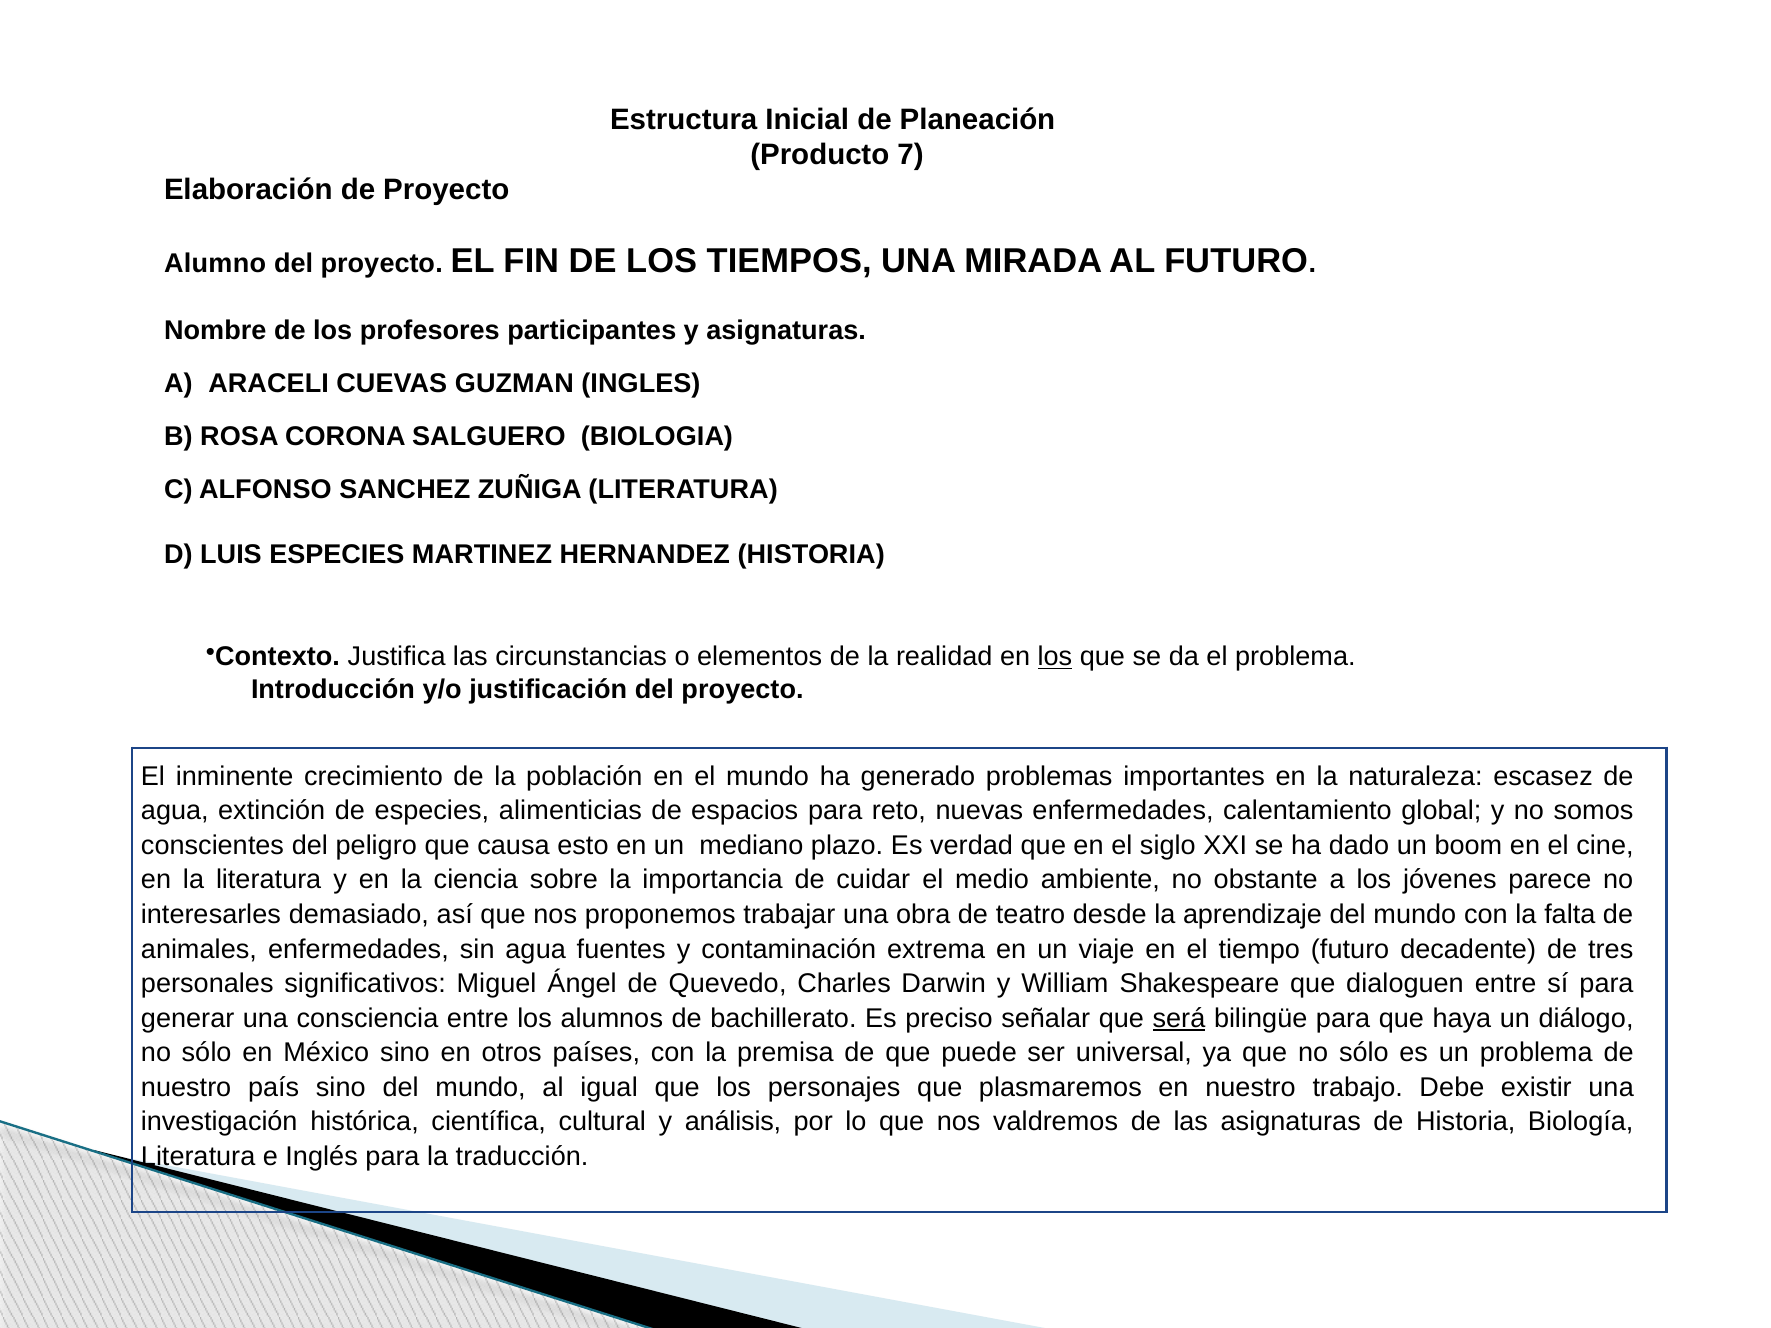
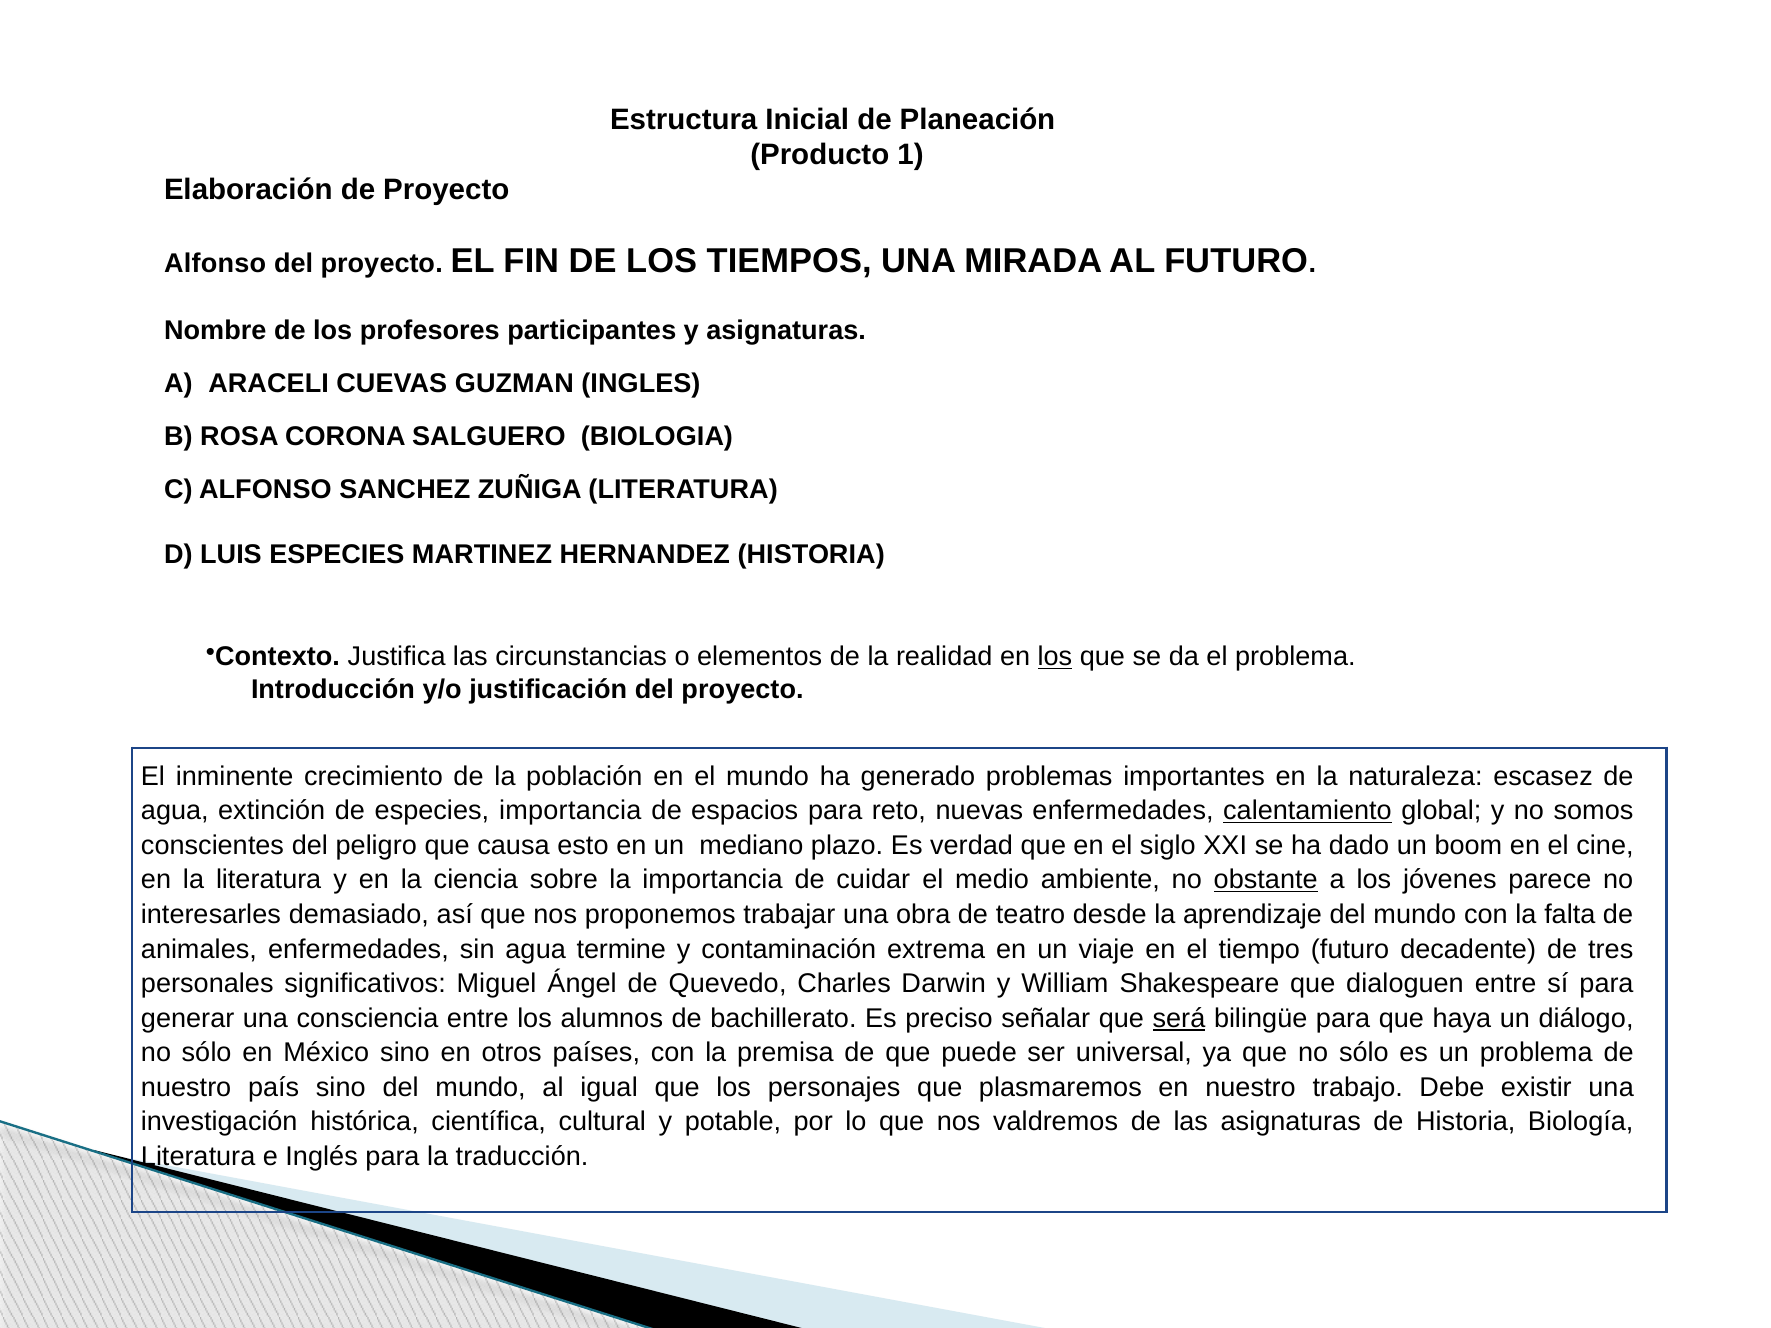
7: 7 -> 1
Alumno at (215, 264): Alumno -> Alfonso
especies alimenticias: alimenticias -> importancia
calentamiento underline: none -> present
obstante underline: none -> present
fuentes: fuentes -> termine
análisis: análisis -> potable
